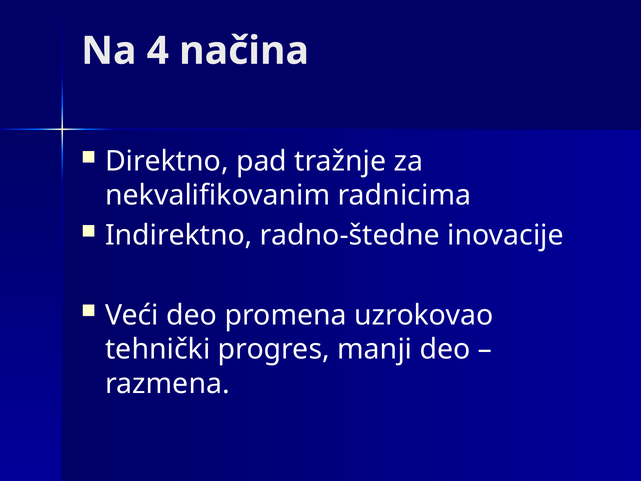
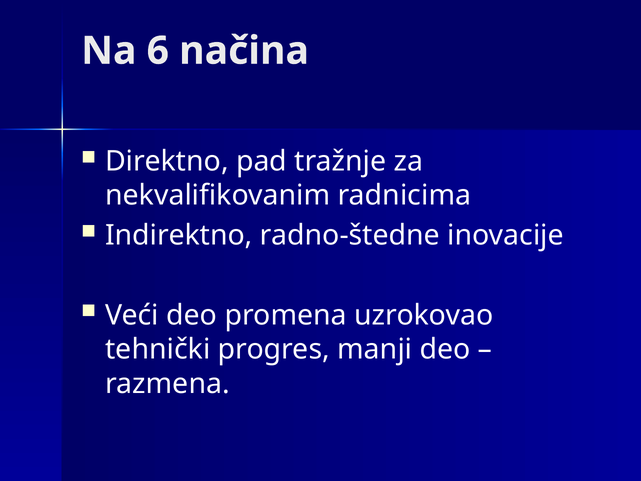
4: 4 -> 6
